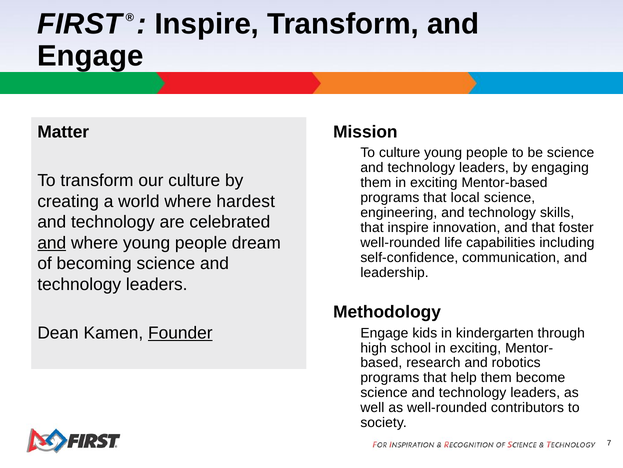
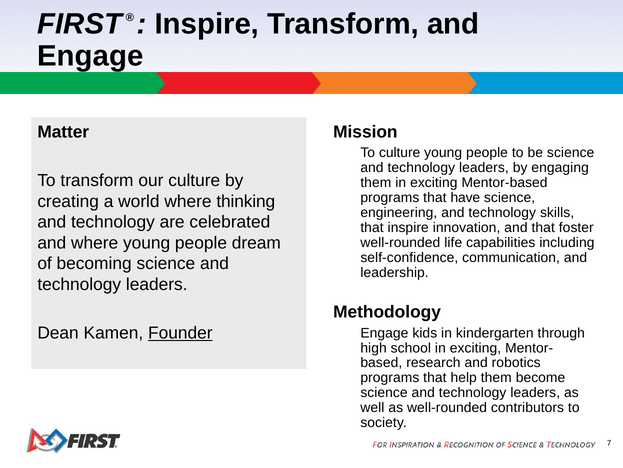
local: local -> have
hardest: hardest -> thinking
and at (52, 243) underline: present -> none
